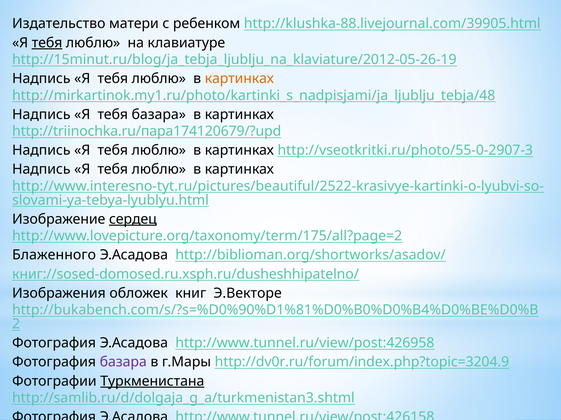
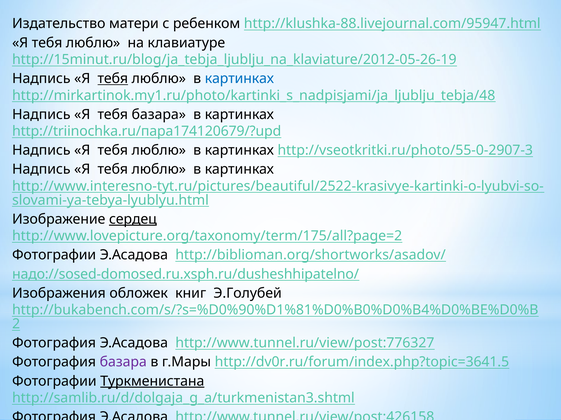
http://klushka-88.livejournal.com/39905.html: http://klushka-88.livejournal.com/39905.html -> http://klushka-88.livejournal.com/95947.html
тебя at (47, 43) underline: present -> none
тебя at (113, 79) underline: none -> present
картинках at (239, 79) colour: orange -> blue
Блаженного at (54, 255): Блаженного -> Фотографии
книг://sosed-domosed.ru.xsph.ru/dusheshhipatelno/: книг://sosed-domosed.ru.xsph.ru/dusheshhipatelno/ -> надо://sosed-domosed.ru.xsph.ru/dusheshhipatelno/
Э.Векторе: Э.Векторе -> Э.Голубей
http://www.tunnel.ru/view/post:426958: http://www.tunnel.ru/view/post:426958 -> http://www.tunnel.ru/view/post:776327
http://dv0r.ru/forum/index.php?topic=3204.9: http://dv0r.ru/forum/index.php?topic=3204.9 -> http://dv0r.ru/forum/index.php?topic=3641.5
